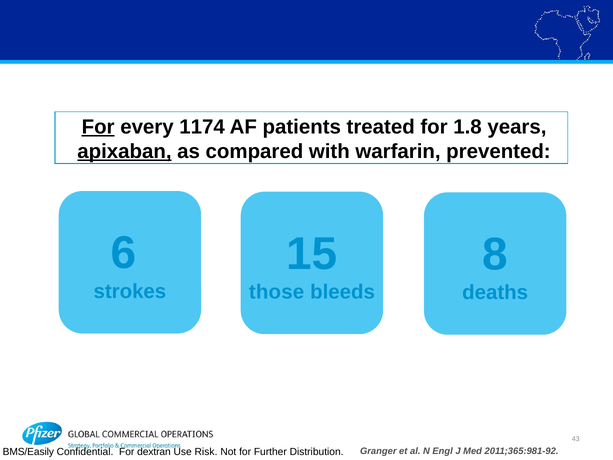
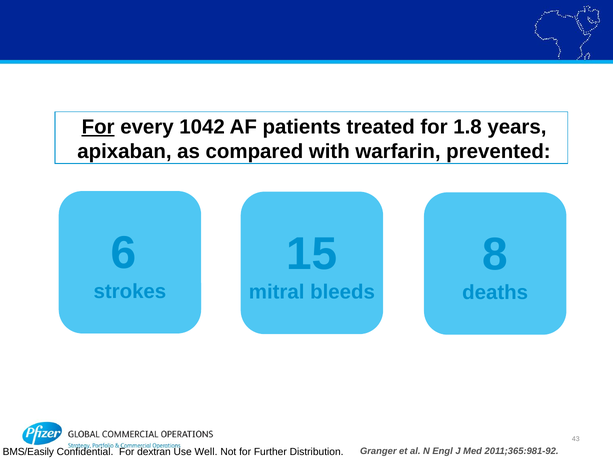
1174: 1174 -> 1042
apixaban underline: present -> none
those: those -> mitral
Risk: Risk -> Well
